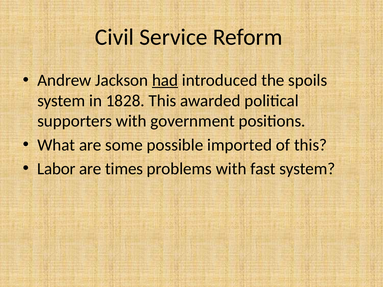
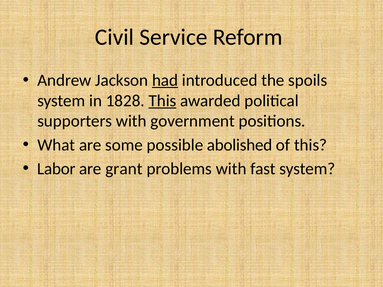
This at (162, 101) underline: none -> present
imported: imported -> abolished
times: times -> grant
